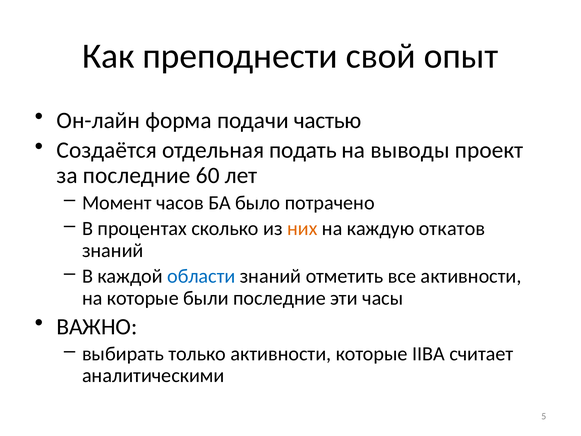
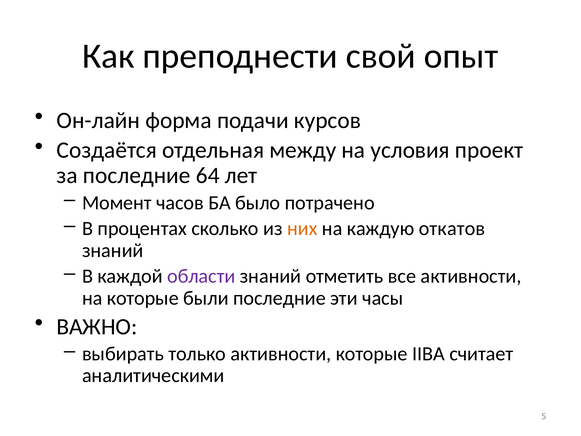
частью: частью -> курсов
подать: подать -> между
выводы: выводы -> условия
60: 60 -> 64
области colour: blue -> purple
